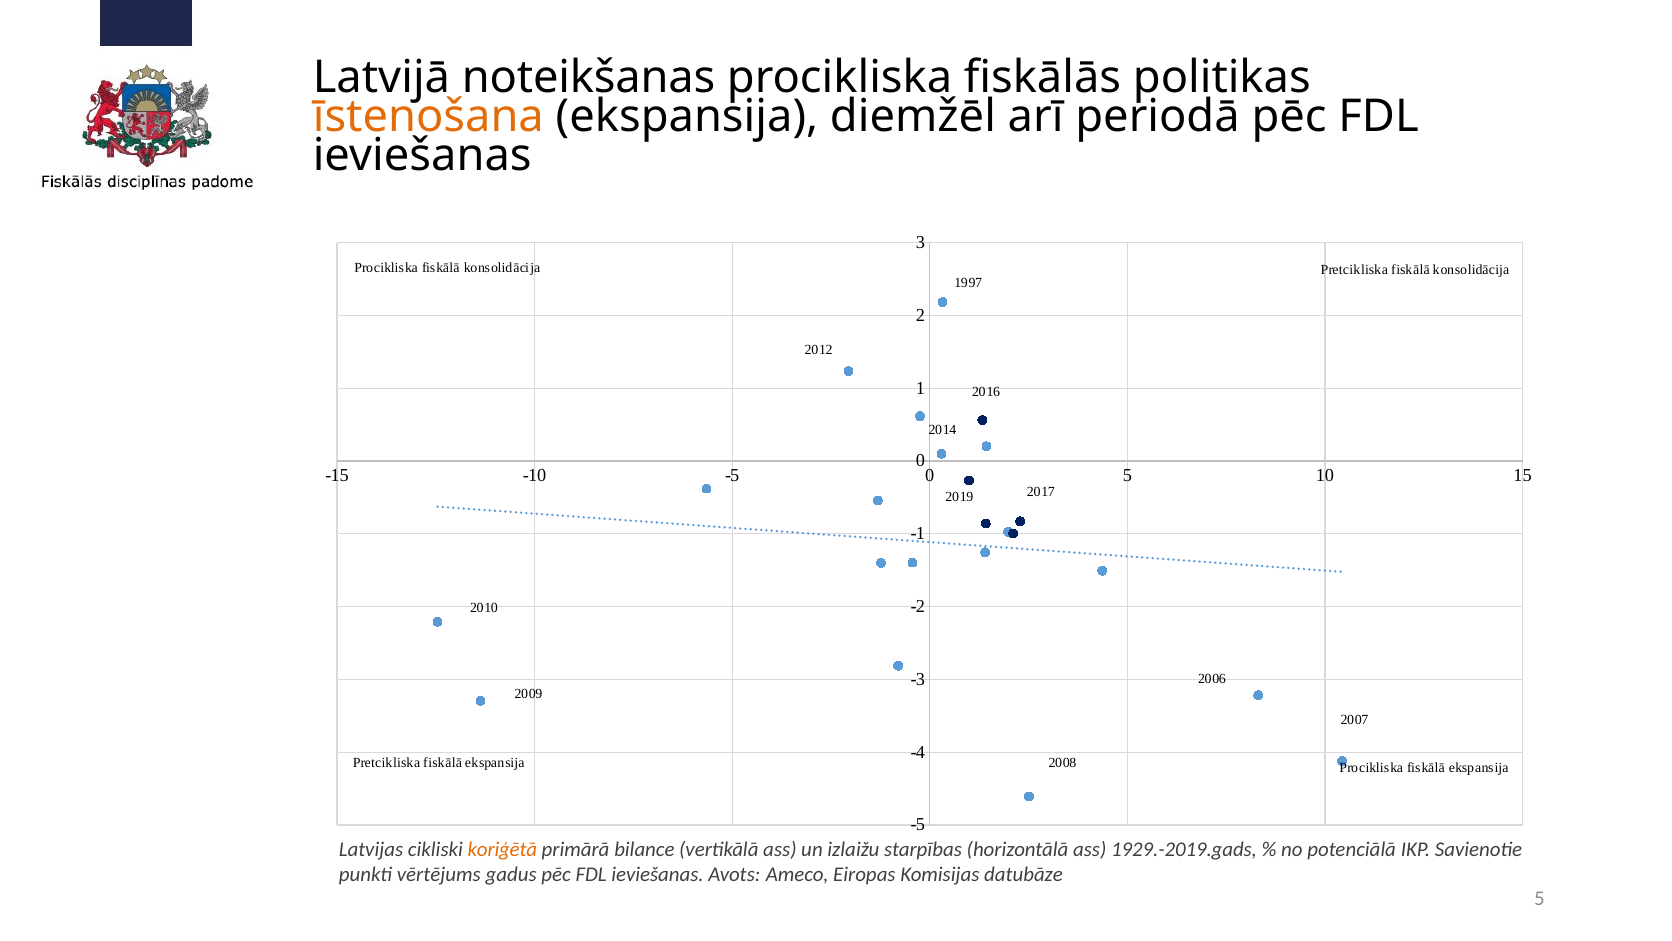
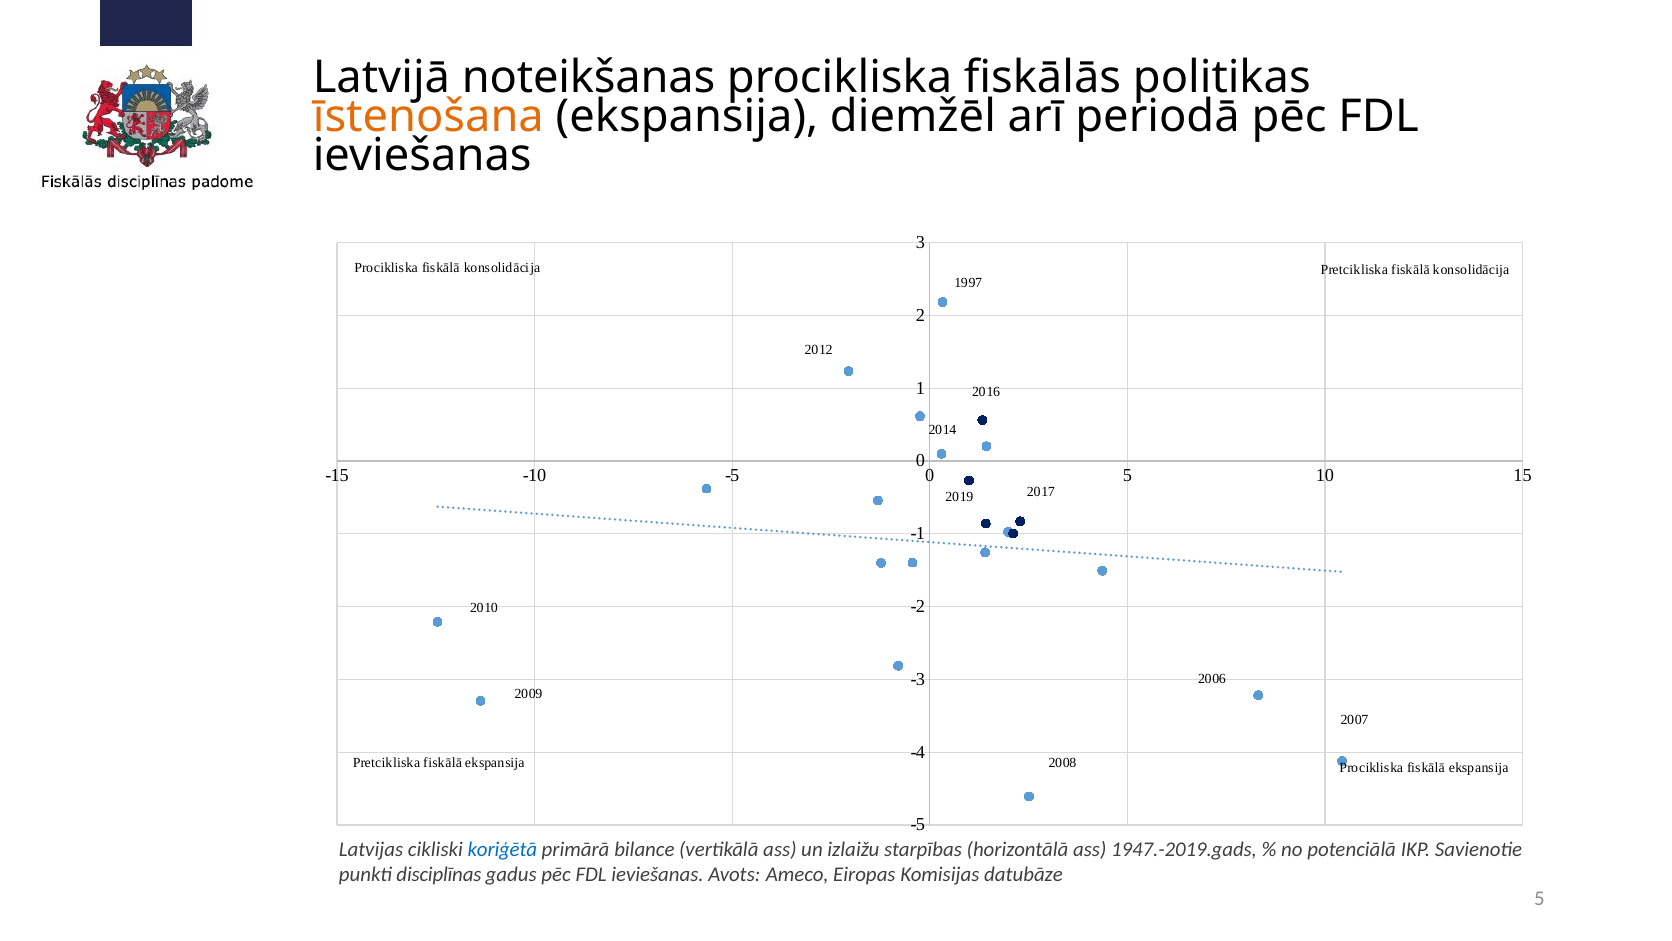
koriģētā colour: orange -> blue
1929.-2019.gads: 1929.-2019.gads -> 1947.-2019.gads
vērtējums: vērtējums -> disciplīnas
